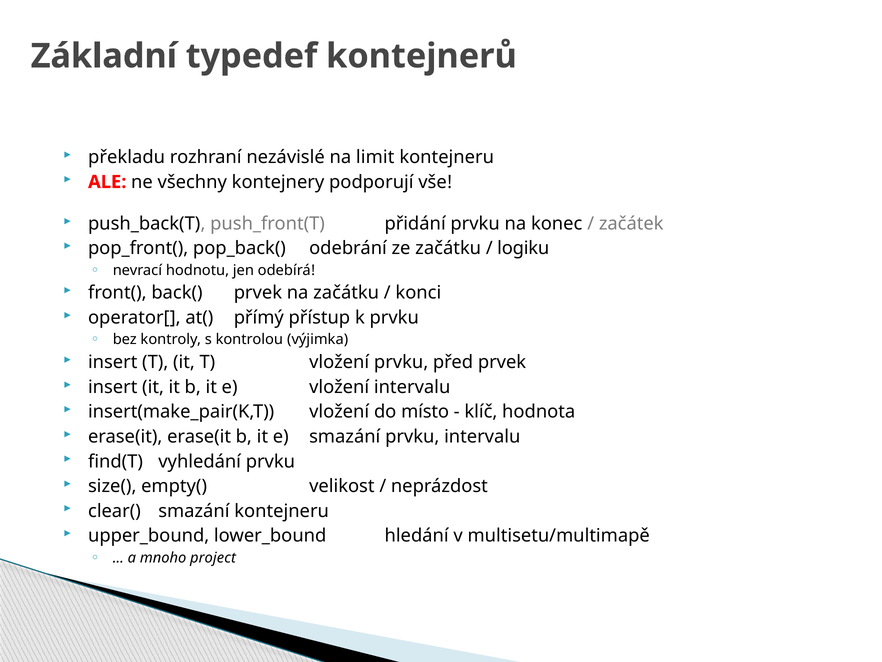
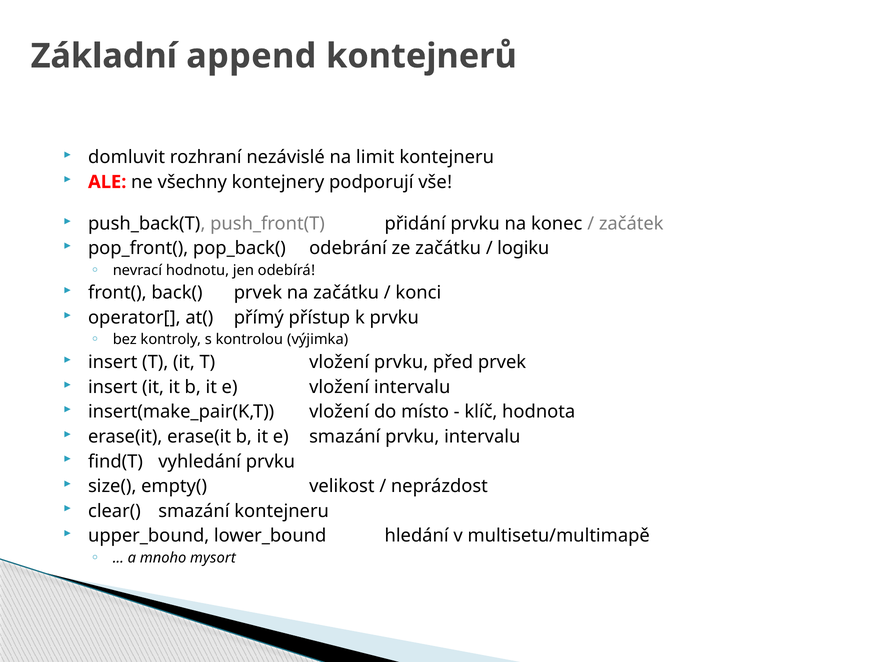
typedef: typedef -> append
překladu: překladu -> domluvit
project: project -> mysort
